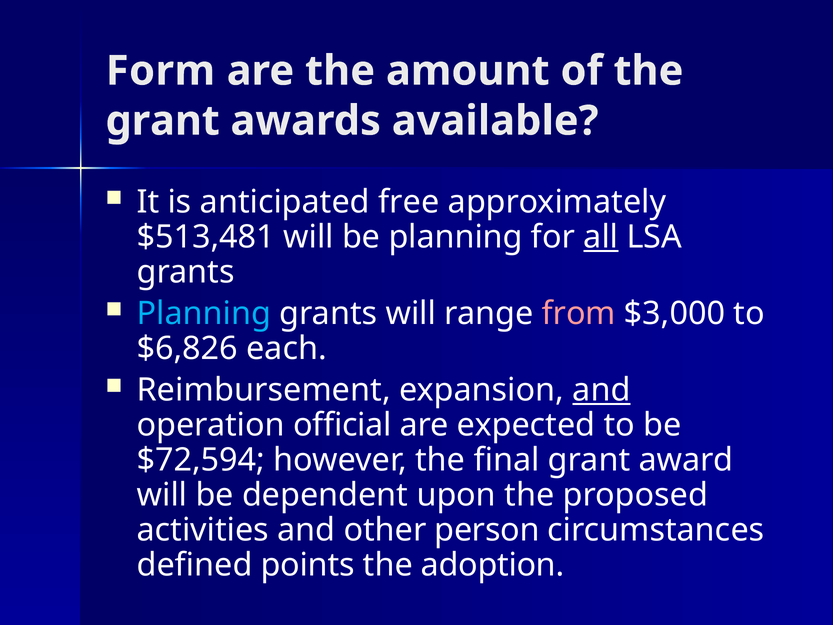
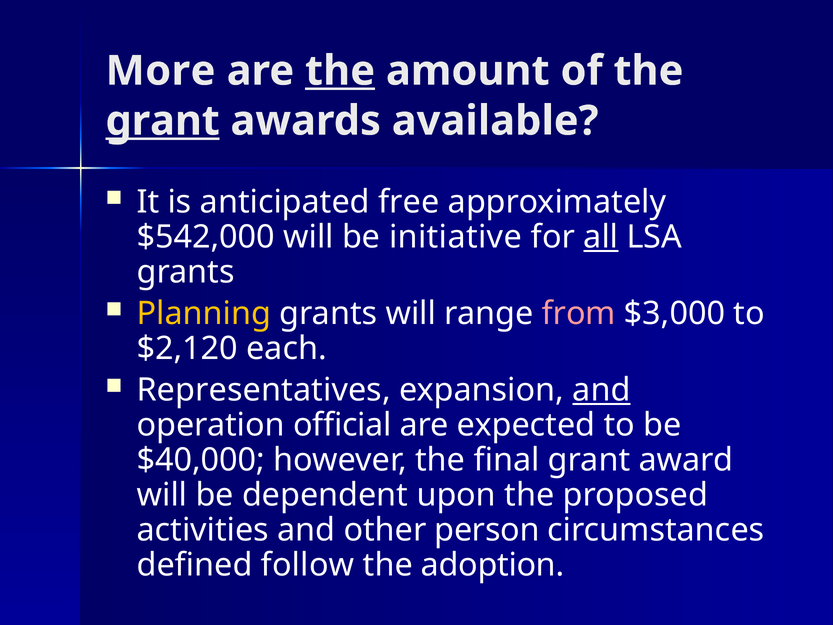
Form: Form -> More
the at (340, 71) underline: none -> present
grant at (163, 121) underline: none -> present
$513,481: $513,481 -> $542,000
be planning: planning -> initiative
Planning at (204, 313) colour: light blue -> yellow
$6,826: $6,826 -> $2,120
Reimbursement: Reimbursement -> Representatives
$72,594: $72,594 -> $40,000
points: points -> follow
